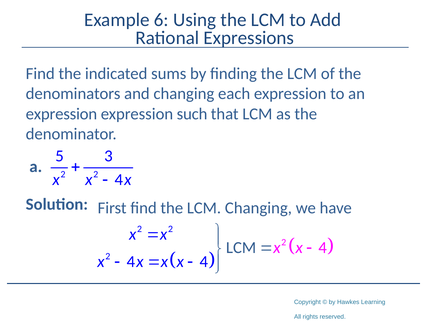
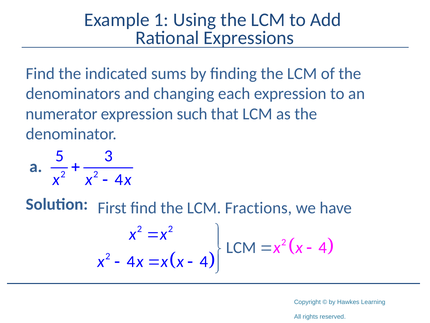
6: 6 -> 1
expression at (61, 114): expression -> numerator
LCM Changing: Changing -> Fractions
